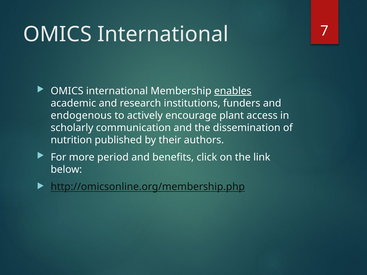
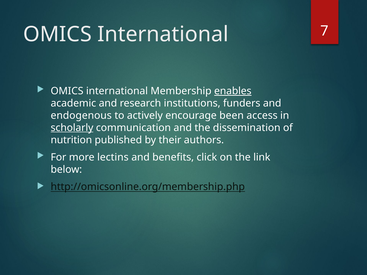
plant: plant -> been
scholarly underline: none -> present
period: period -> lectins
